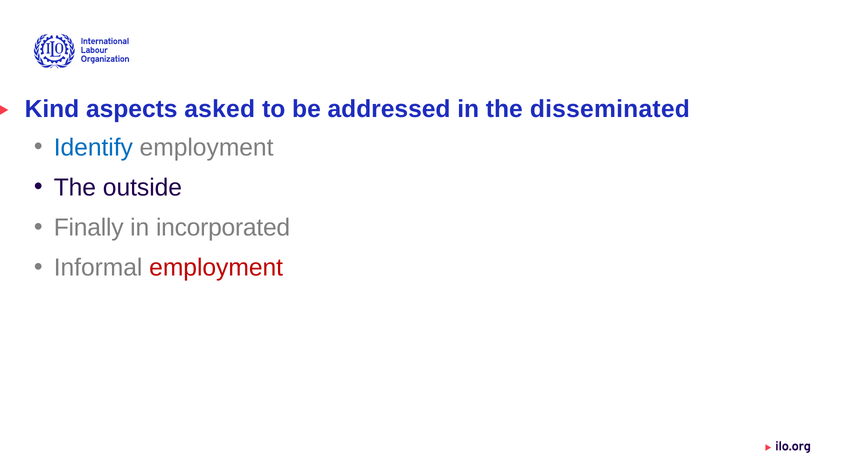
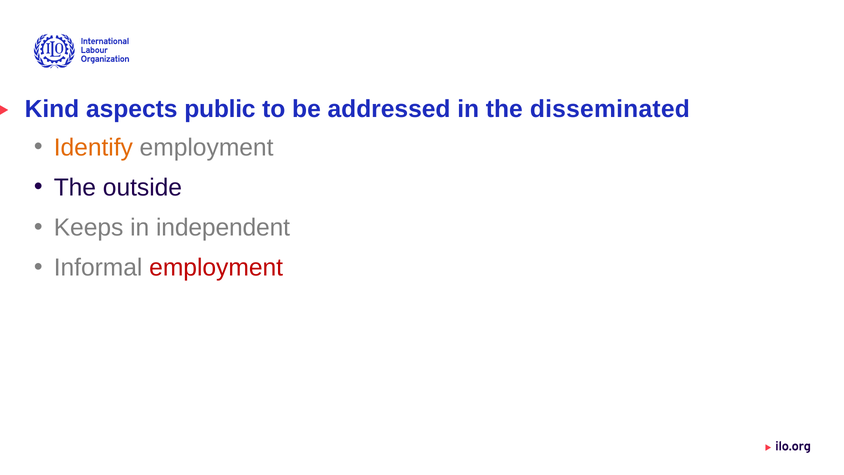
asked: asked -> public
Identify colour: blue -> orange
Finally: Finally -> Keeps
incorporated: incorporated -> independent
